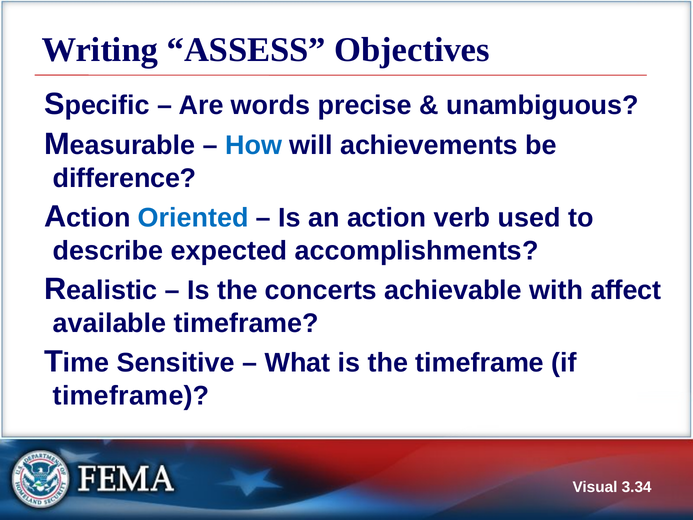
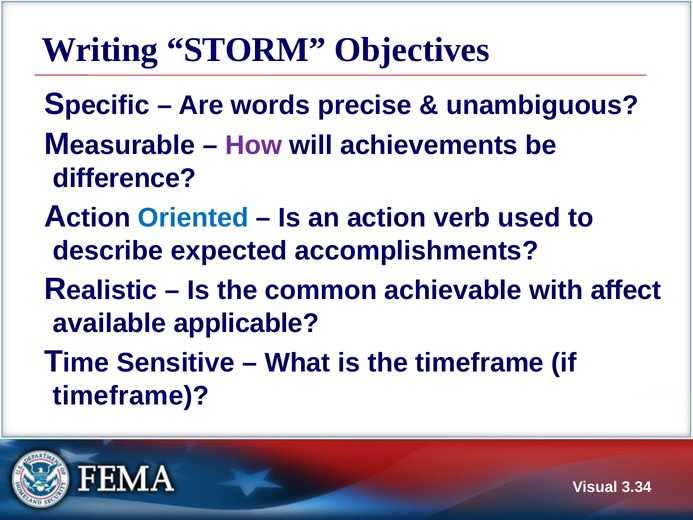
ASSESS: ASSESS -> STORM
How colour: blue -> purple
concerts: concerts -> common
available timeframe: timeframe -> applicable
